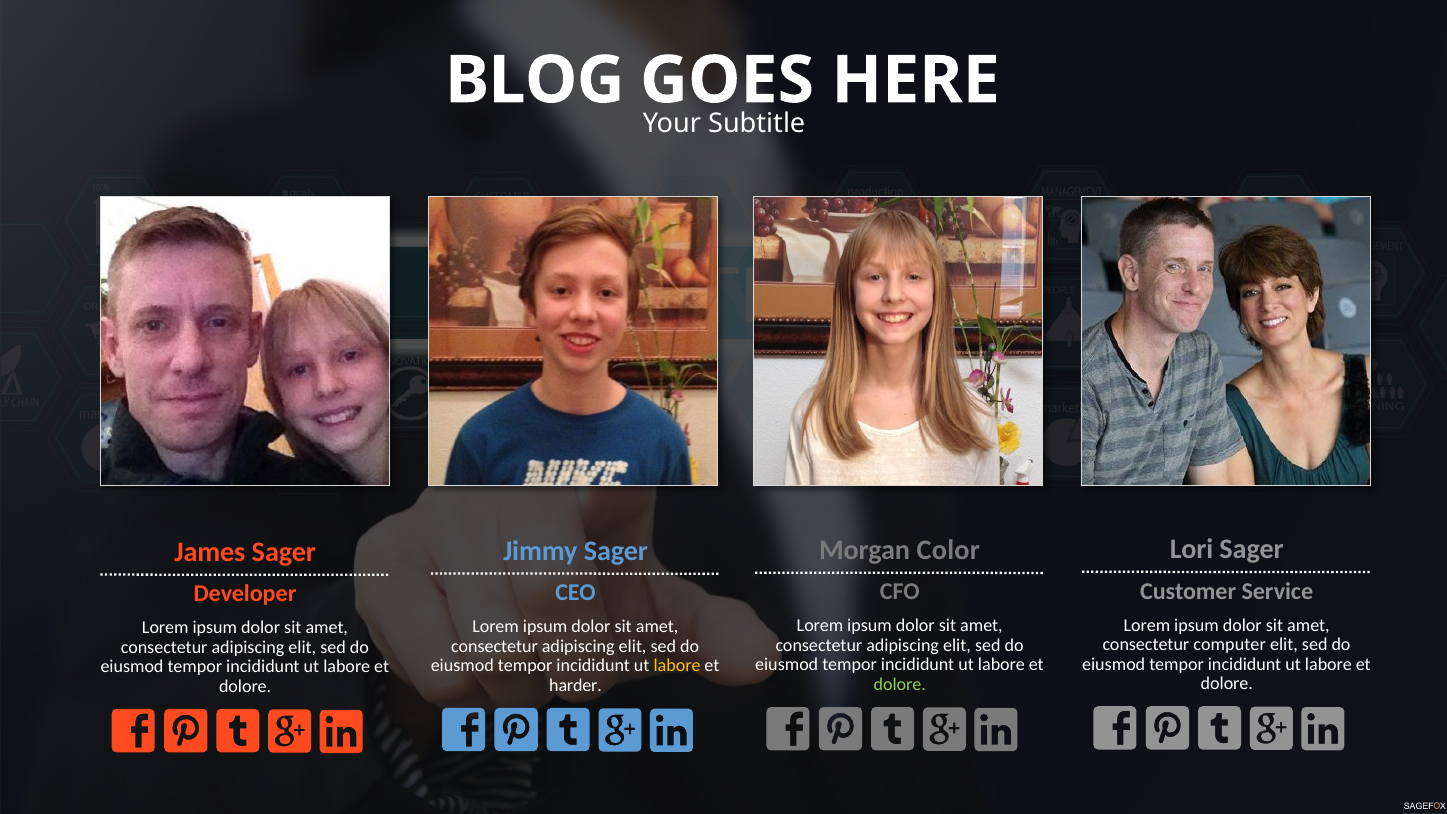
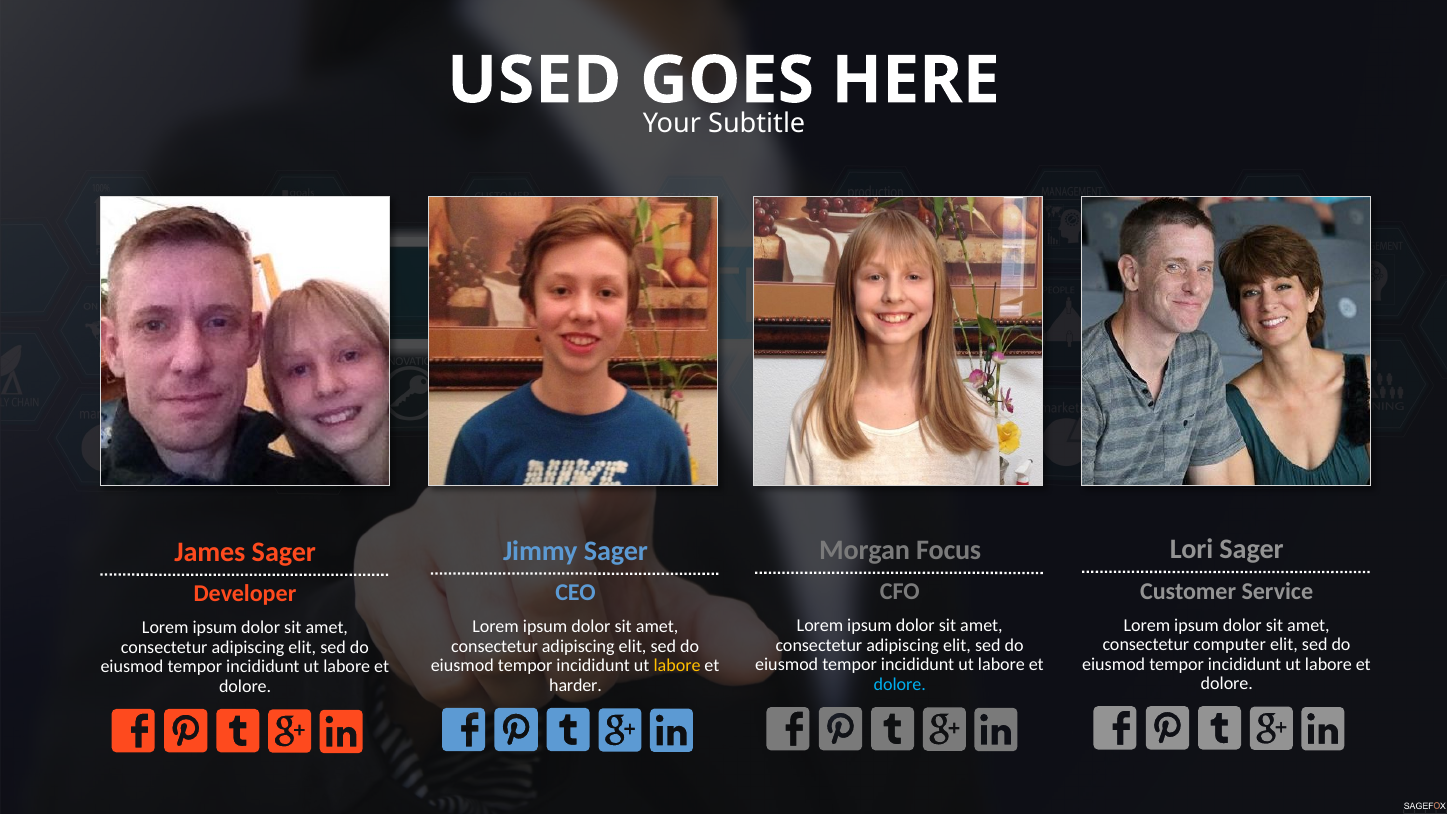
BLOG: BLOG -> USED
Color: Color -> Focus
dolore at (900, 684) colour: light green -> light blue
